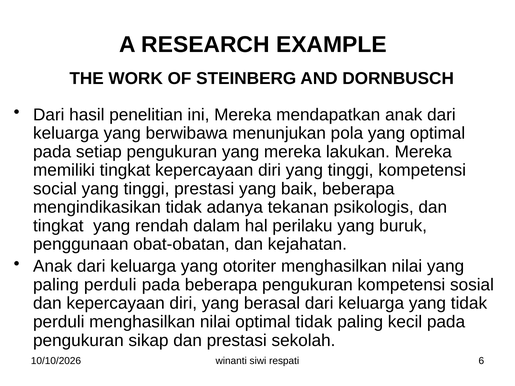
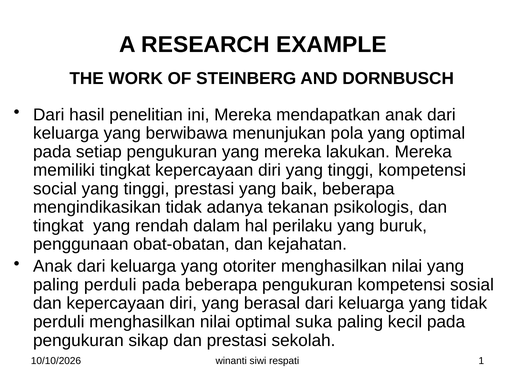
optimal tidak: tidak -> suka
6: 6 -> 1
